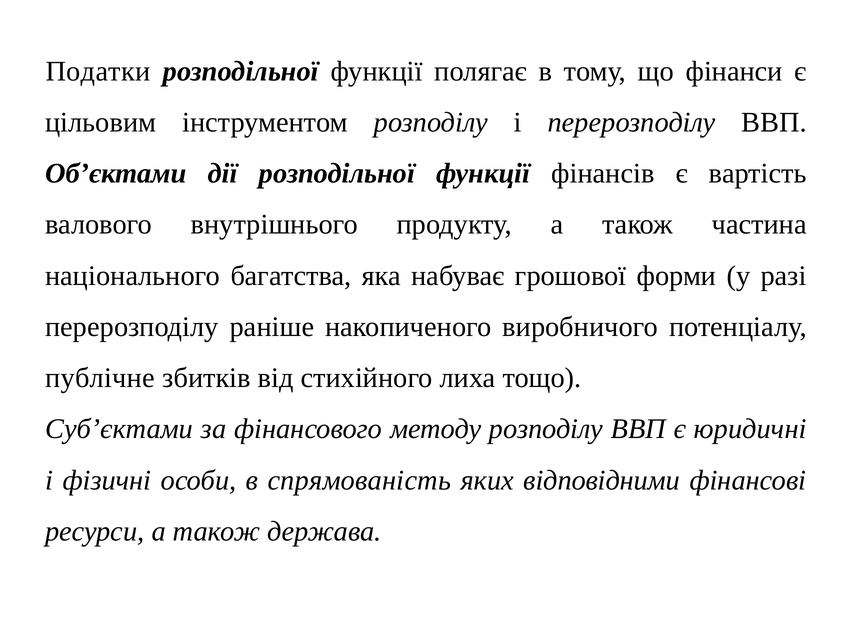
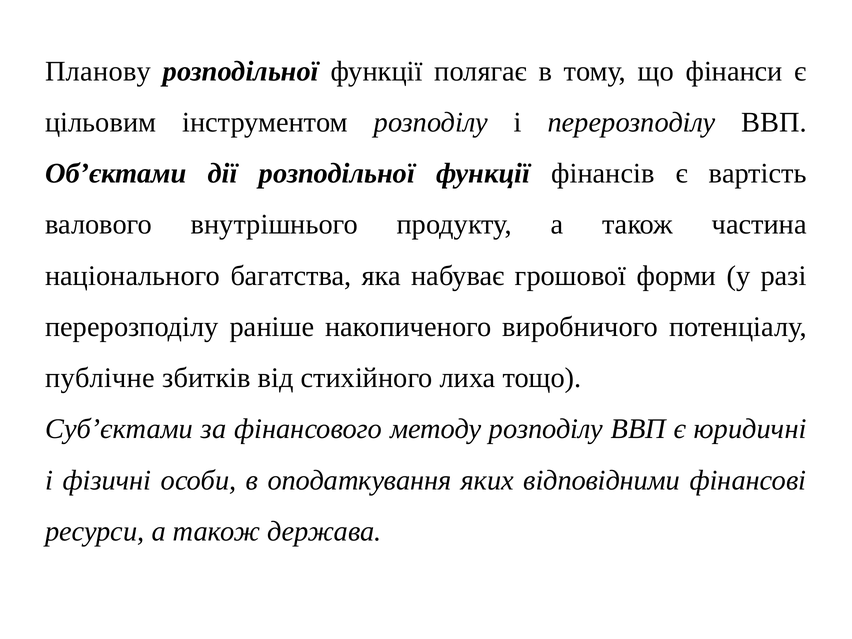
Податки: Податки -> Планову
спрямованість: спрямованість -> оподаткування
